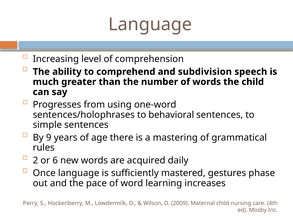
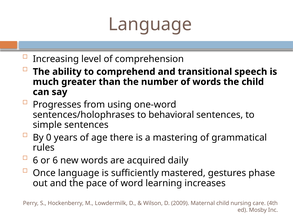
subdivision: subdivision -> transitional
9: 9 -> 0
2 at (35, 160): 2 -> 6
